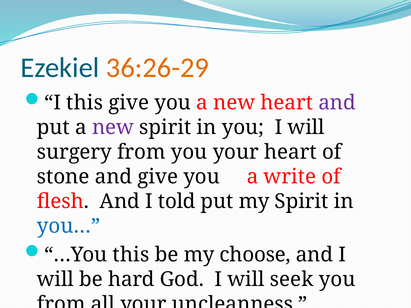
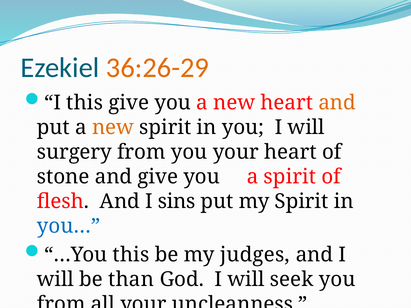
and at (337, 103) colour: purple -> orange
new at (113, 127) colour: purple -> orange
a write: write -> spirit
told: told -> sins
choose: choose -> judges
hard: hard -> than
